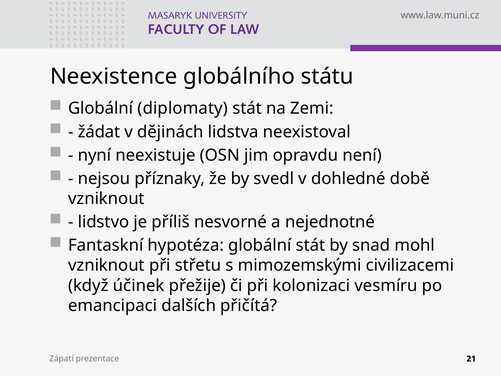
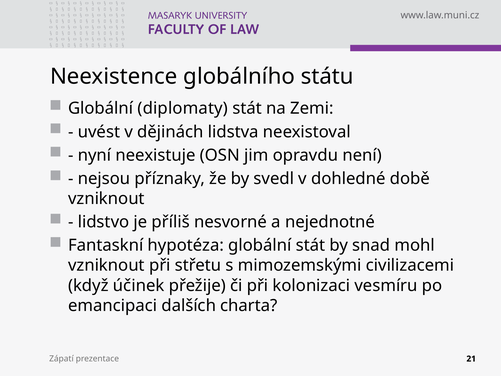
žádat: žádat -> uvést
přičítá: přičítá -> charta
